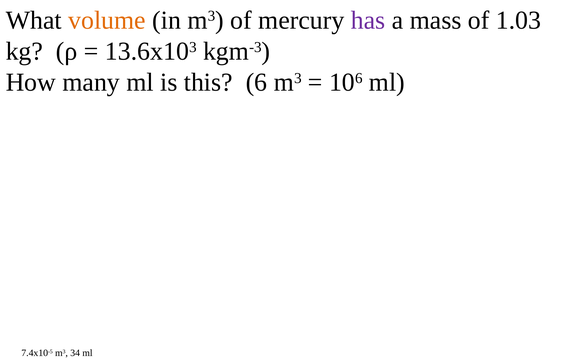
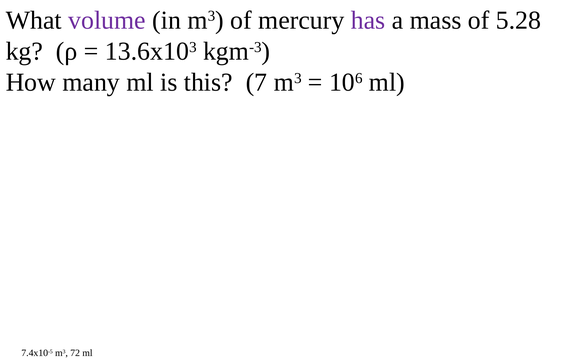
volume colour: orange -> purple
1.03: 1.03 -> 5.28
6: 6 -> 7
34: 34 -> 72
